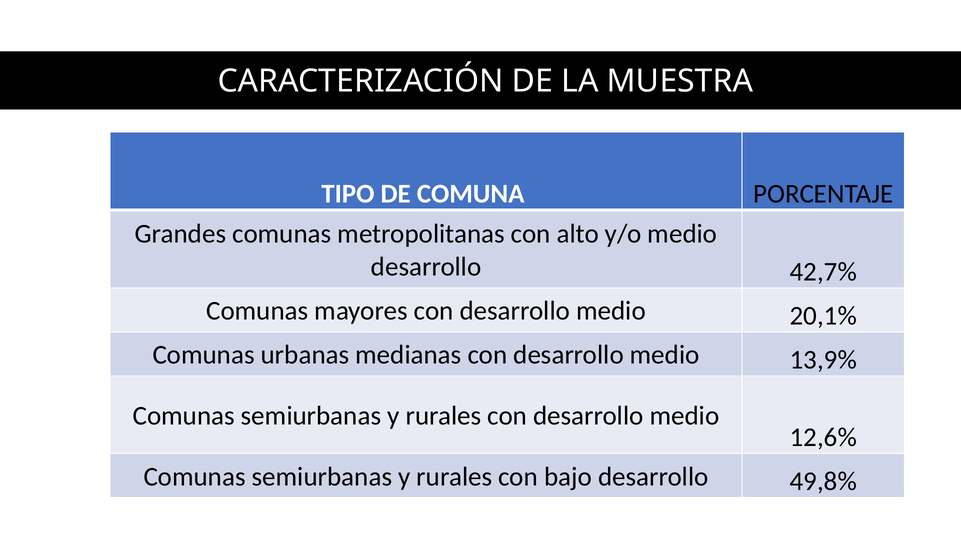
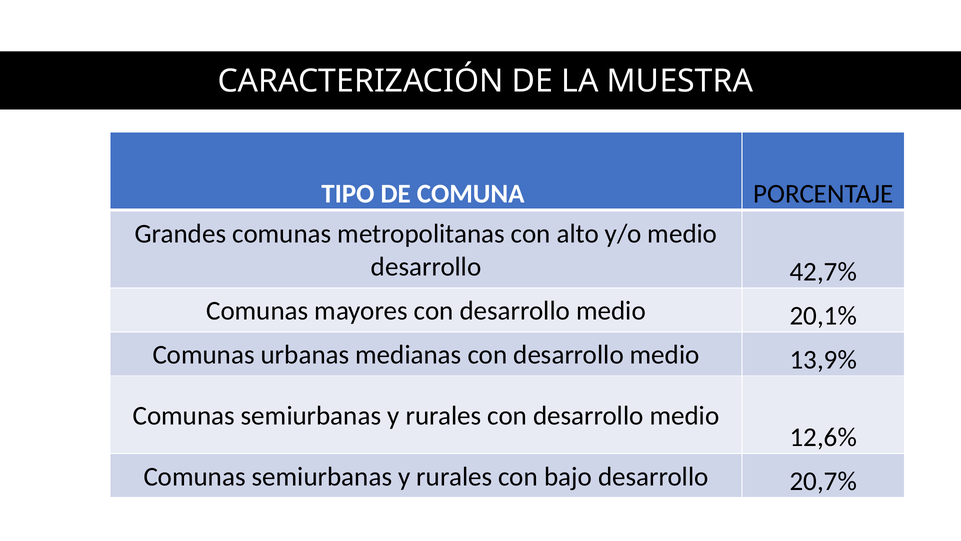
49,8%: 49,8% -> 20,7%
